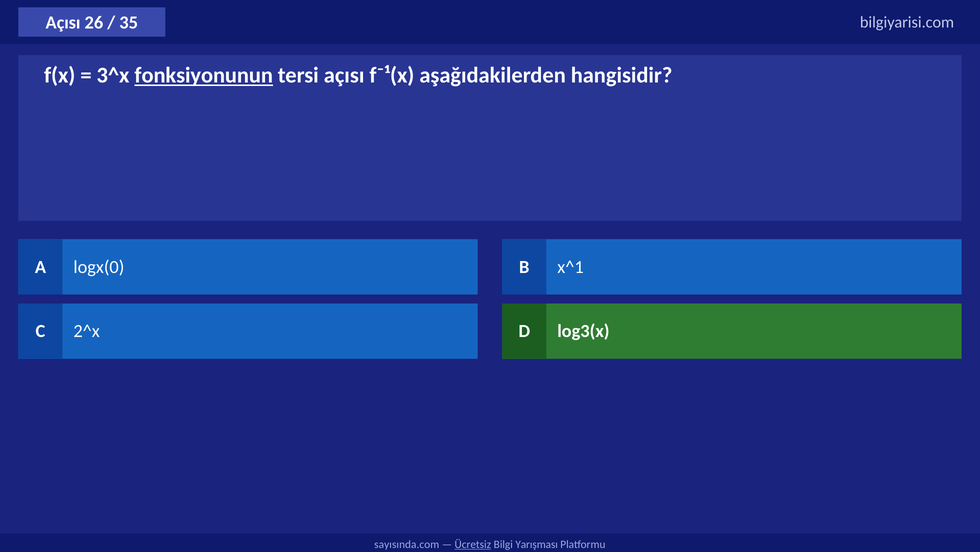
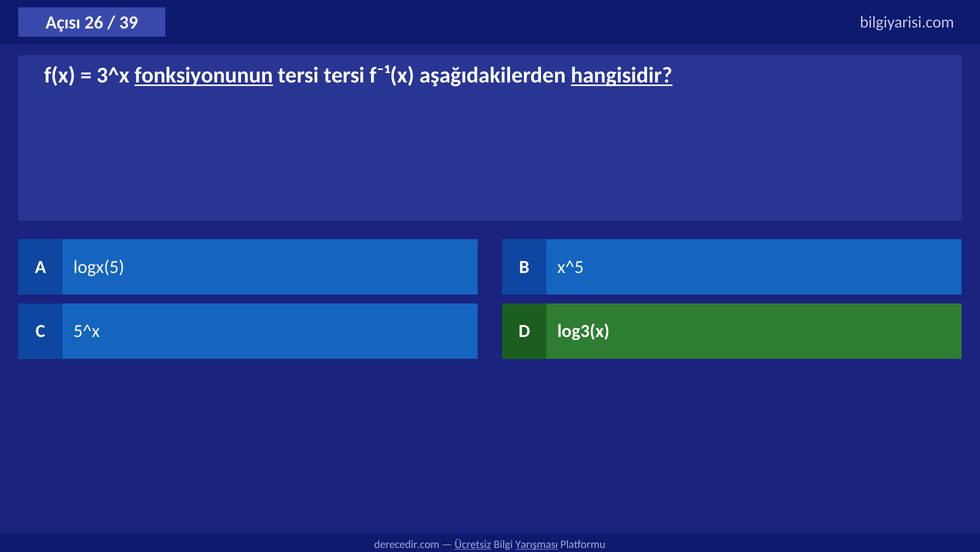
35: 35 -> 39
tersi açısı: açısı -> tersi
hangisidir underline: none -> present
logx(0: logx(0 -> logx(5
x^1: x^1 -> x^5
2^x: 2^x -> 5^x
sayısında.com: sayısında.com -> derecedir.com
Yarışması underline: none -> present
